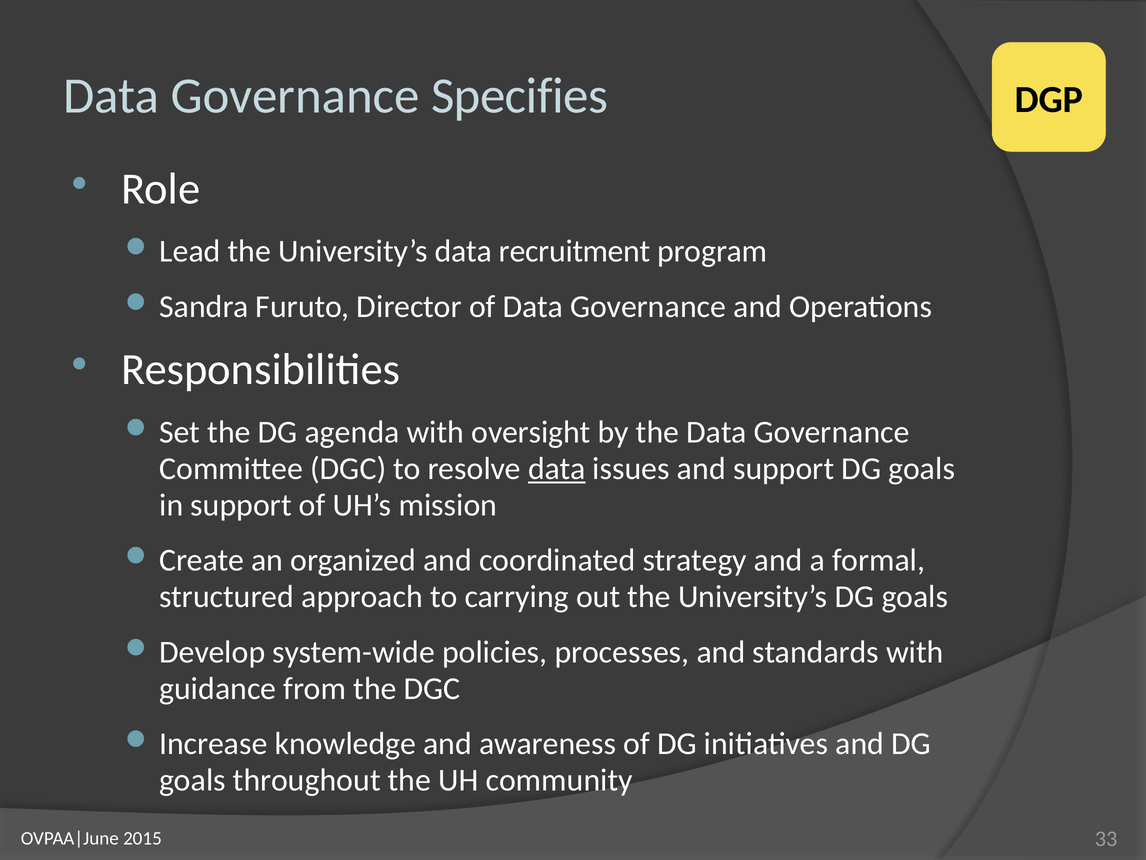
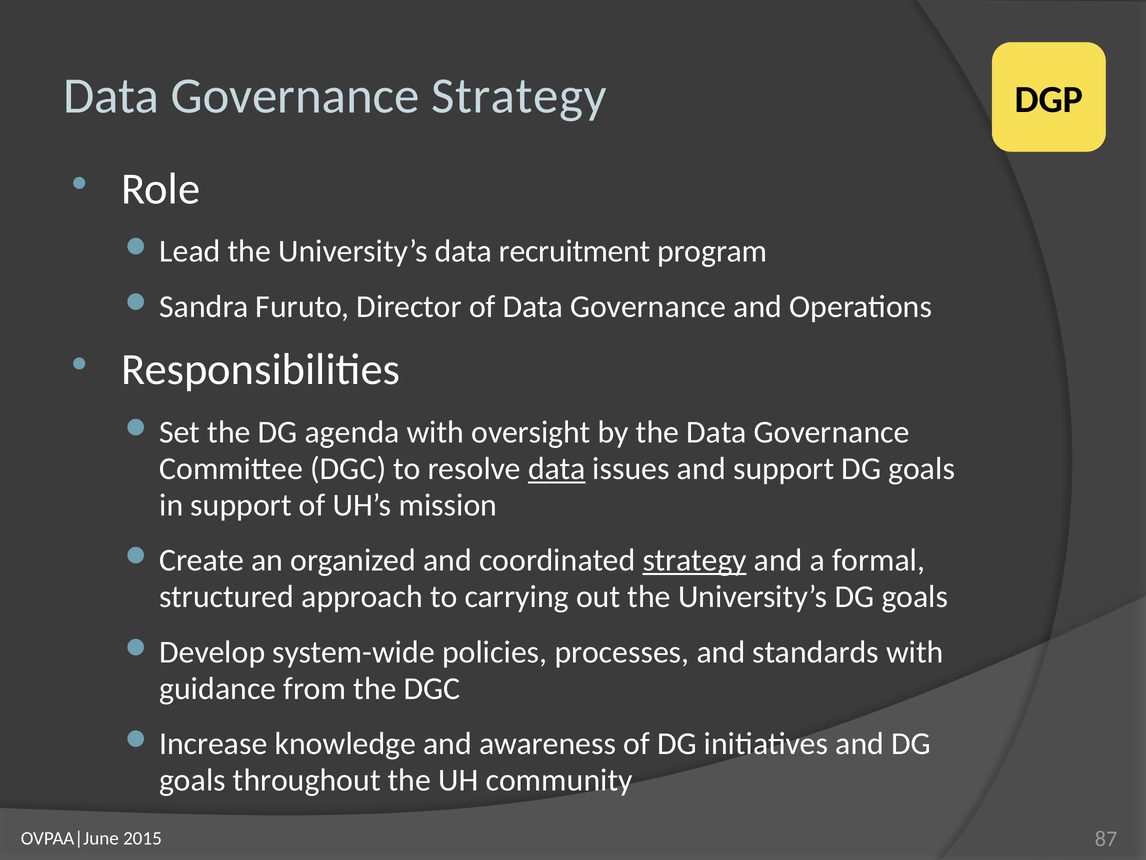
Governance Specifies: Specifies -> Strategy
strategy at (695, 560) underline: none -> present
33: 33 -> 87
